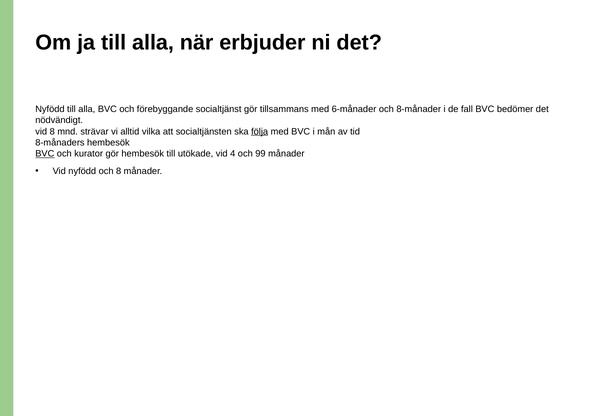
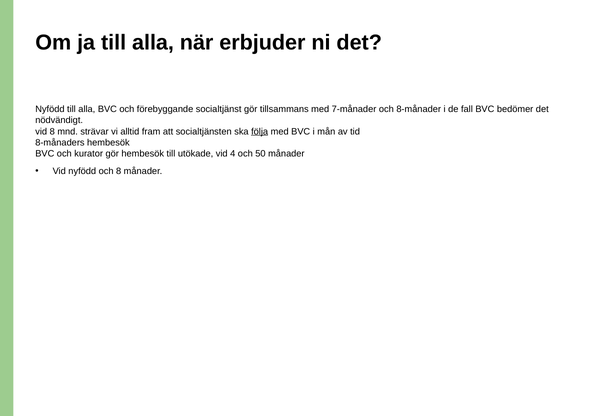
6-månader: 6-månader -> 7-månader
vilka: vilka -> fram
BVC at (45, 154) underline: present -> none
99: 99 -> 50
